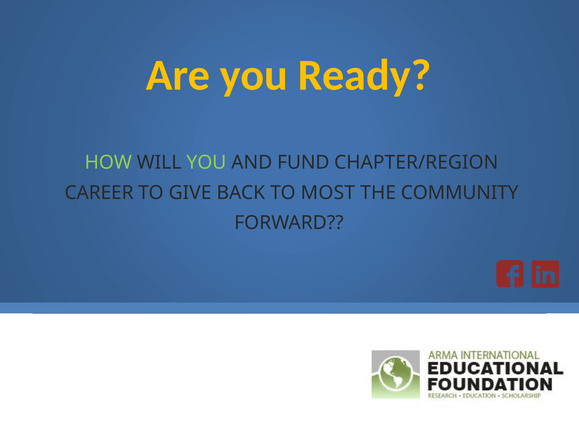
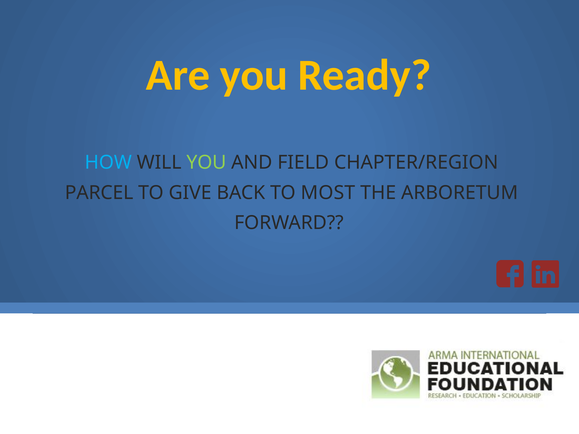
HOW colour: light green -> light blue
FUND: FUND -> FIELD
CAREER: CAREER -> PARCEL
COMMUNITY: COMMUNITY -> ARBORETUM
